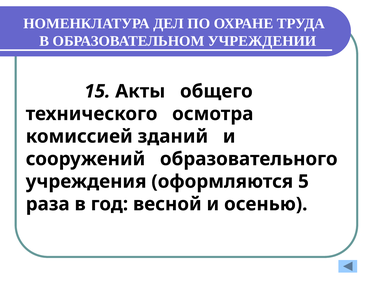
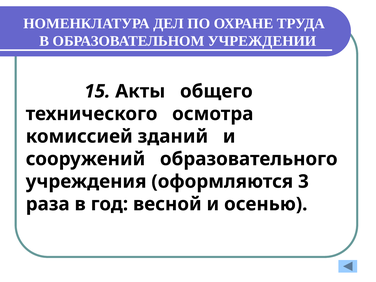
5: 5 -> 3
